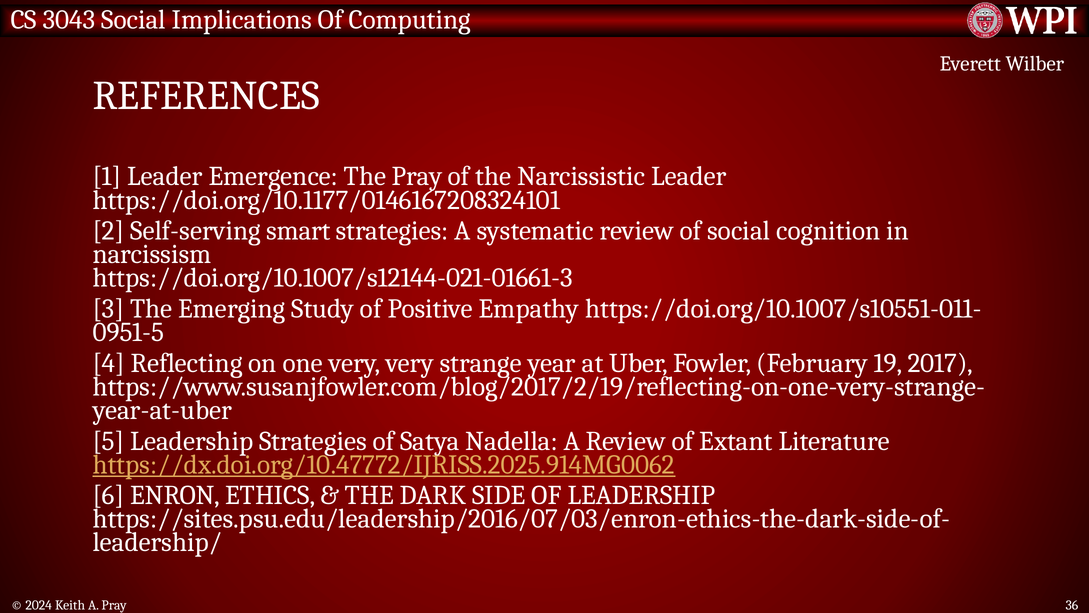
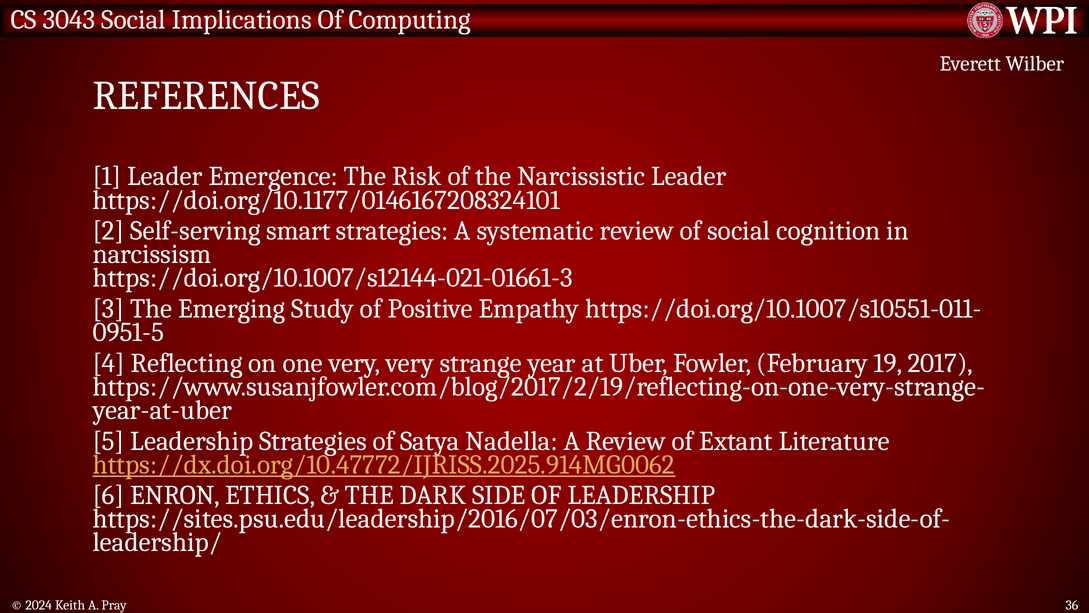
The Pray: Pray -> Risk
